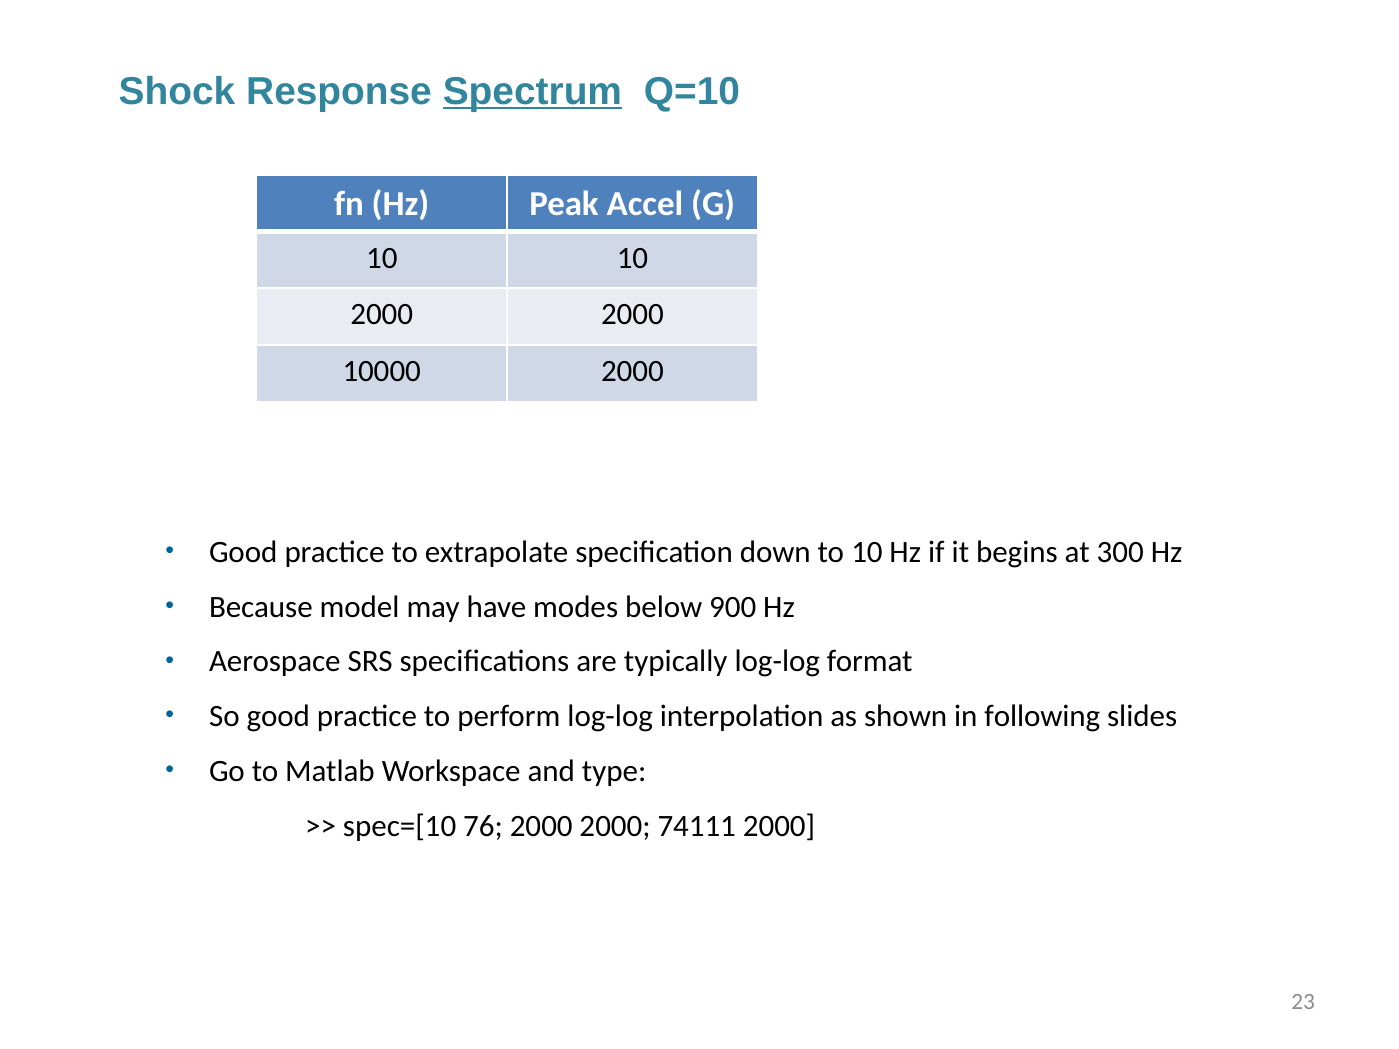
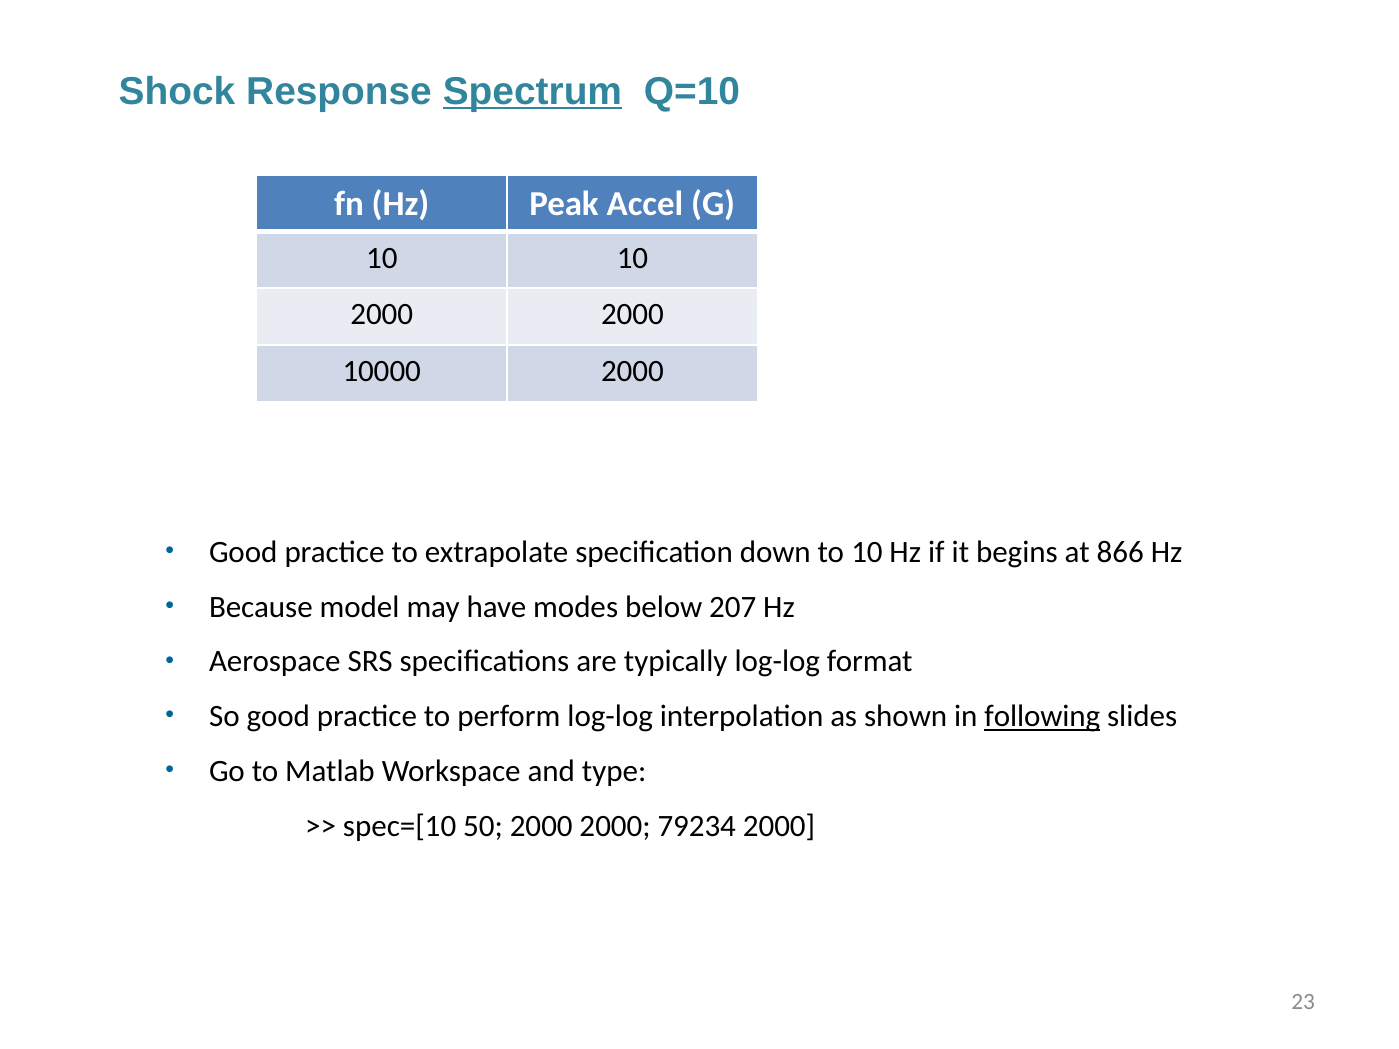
300: 300 -> 866
900: 900 -> 207
following underline: none -> present
76: 76 -> 50
74111: 74111 -> 79234
